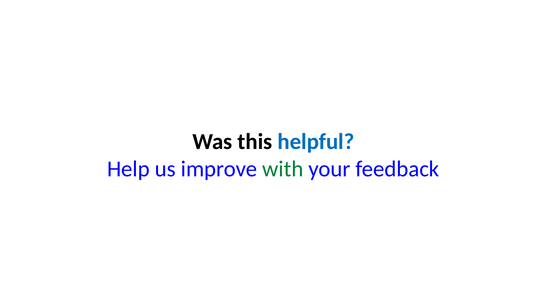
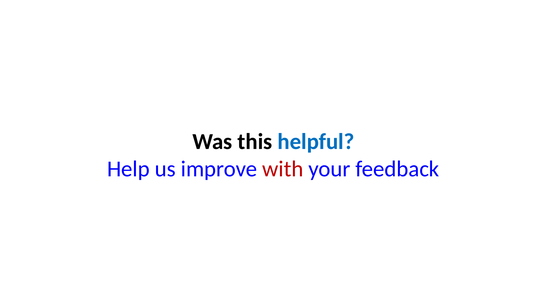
with colour: green -> red
